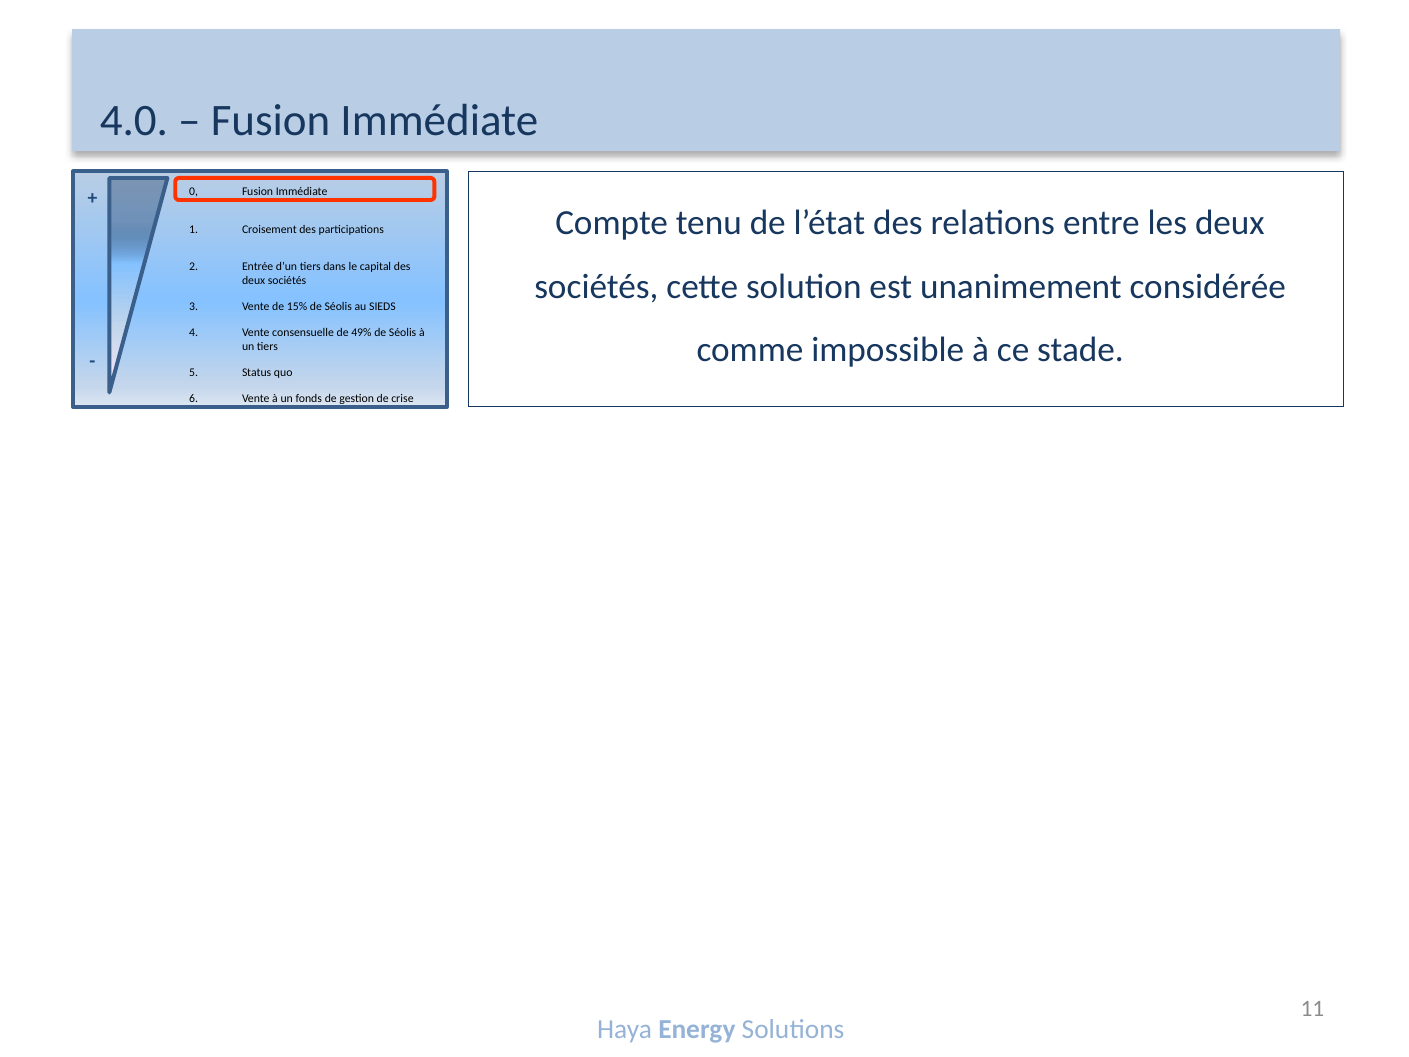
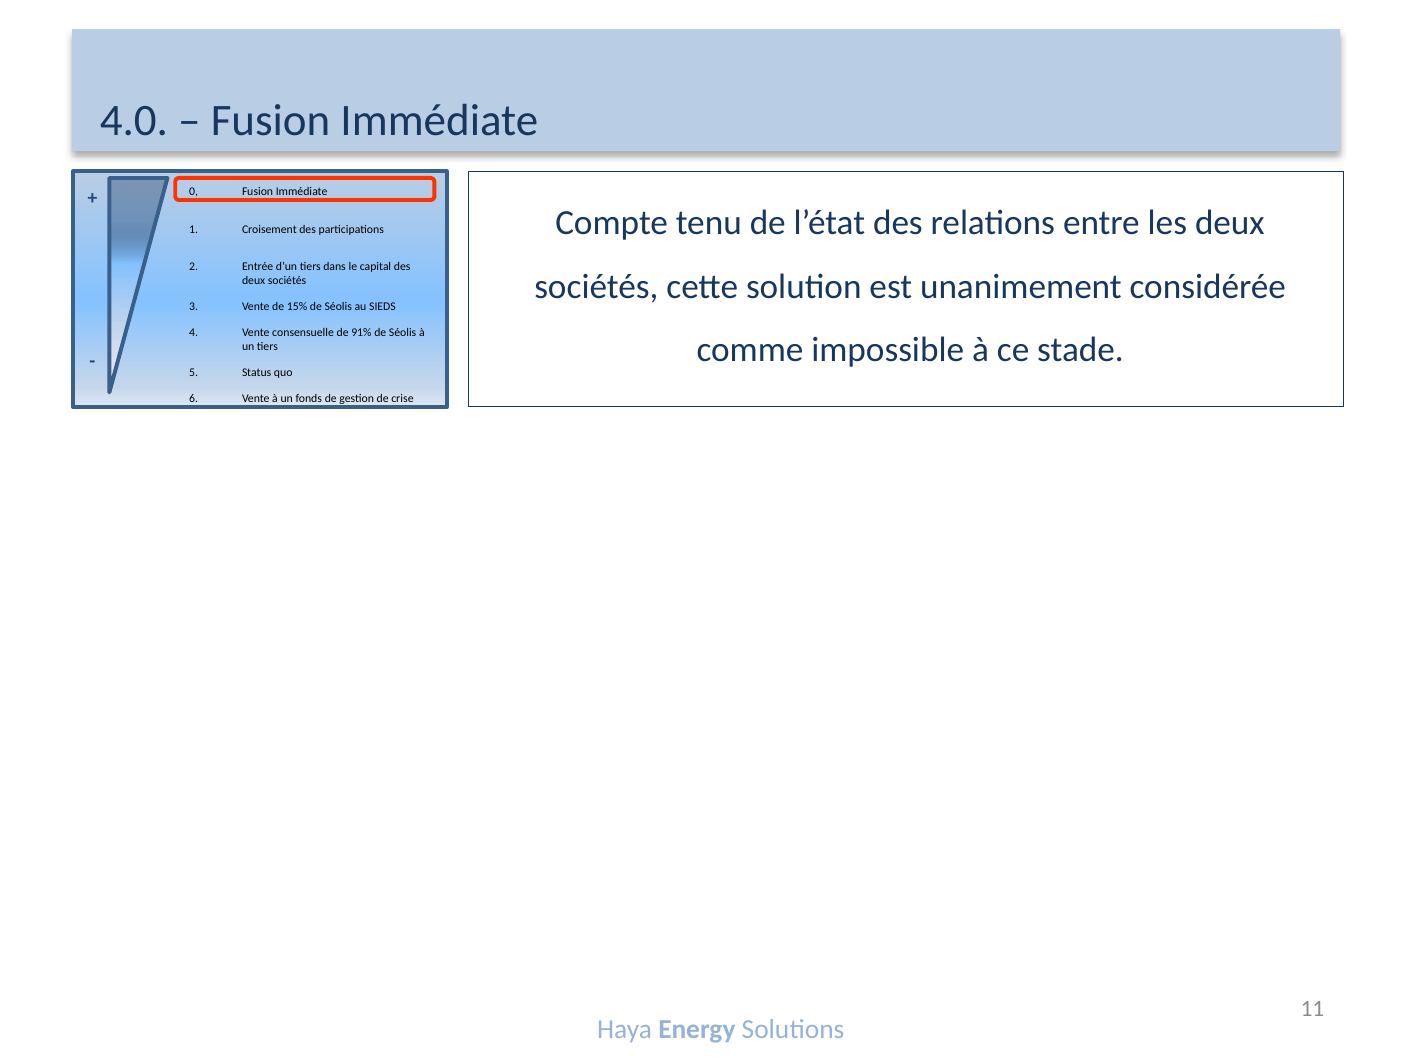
49%: 49% -> 91%
